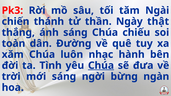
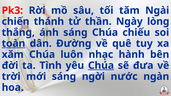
thật: thật -> lòng
toàn underline: none -> present
bừng: bừng -> nước
